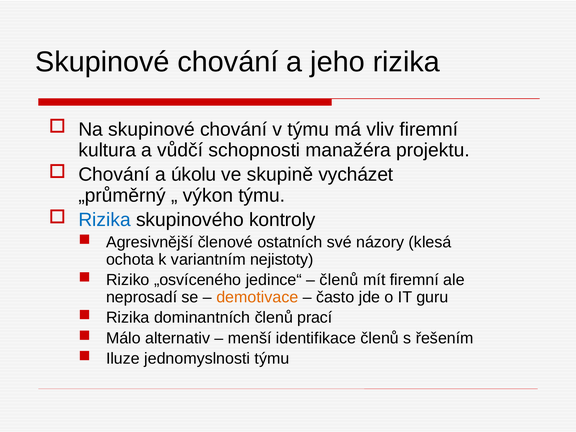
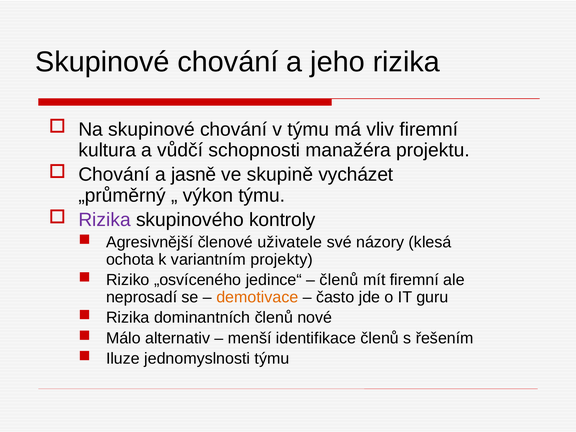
úkolu: úkolu -> jasně
Rizika at (105, 220) colour: blue -> purple
ostatních: ostatních -> uživatele
nejistoty: nejistoty -> projekty
prací: prací -> nové
